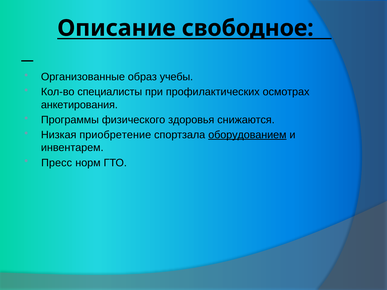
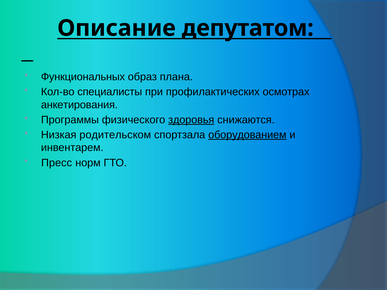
свободное: свободное -> депутатом
Организованные: Организованные -> Функциональных
учебы: учебы -> плана
здоровья underline: none -> present
приобретение: приобретение -> родительском
